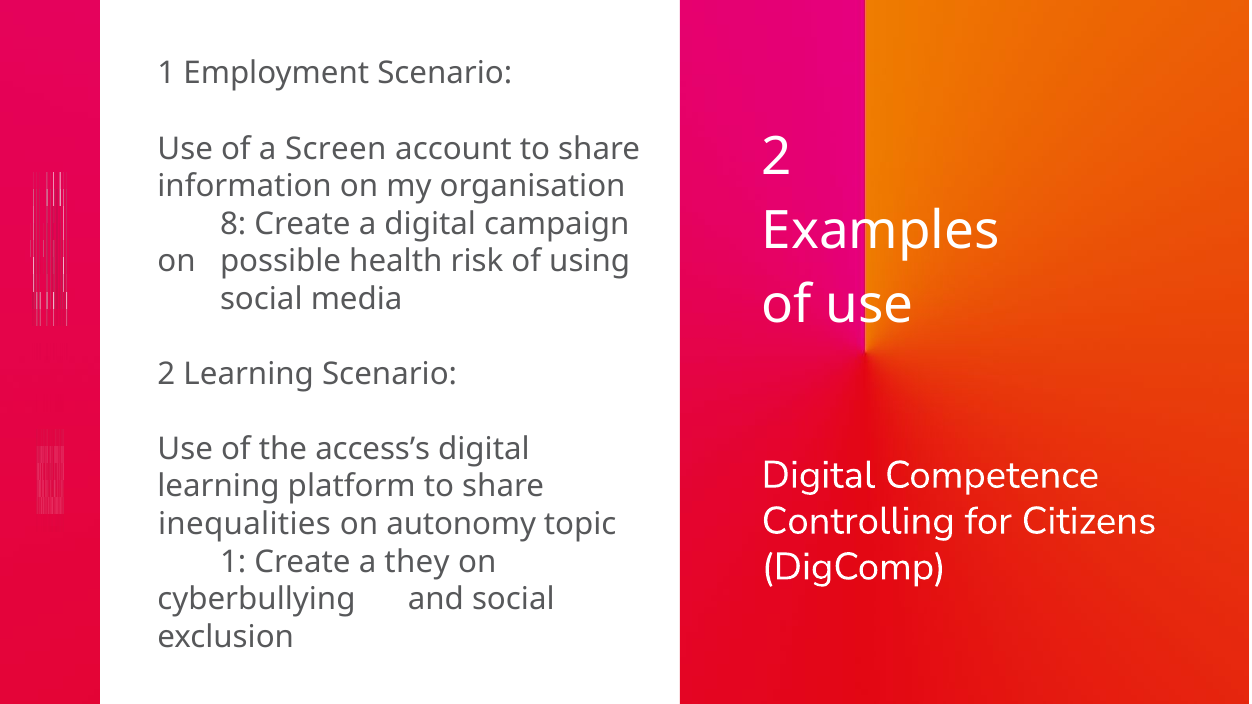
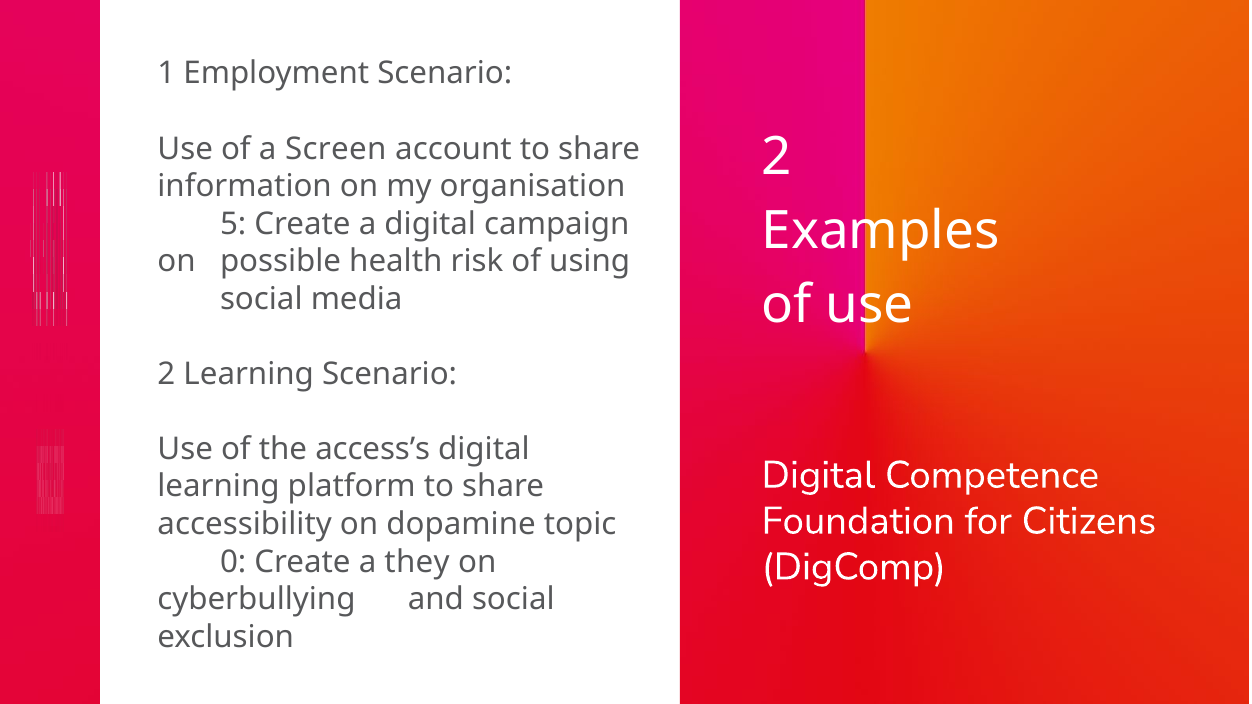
8: 8 -> 5
Controlling: Controlling -> Foundation
inequalities: inequalities -> accessibility
autonomy: autonomy -> dopamine
1 at (233, 562): 1 -> 0
